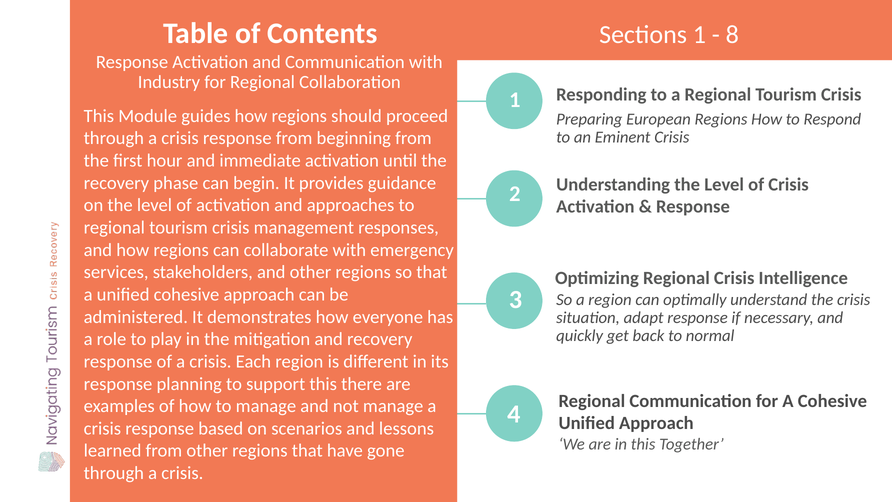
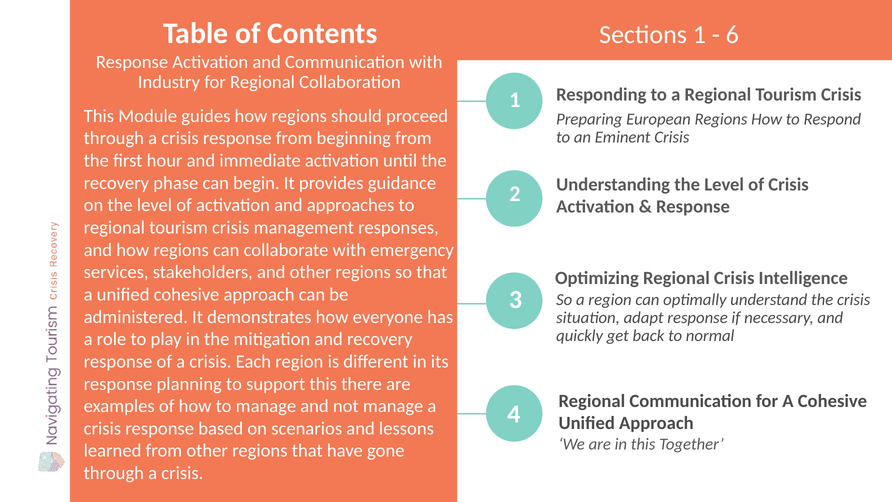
8: 8 -> 6
